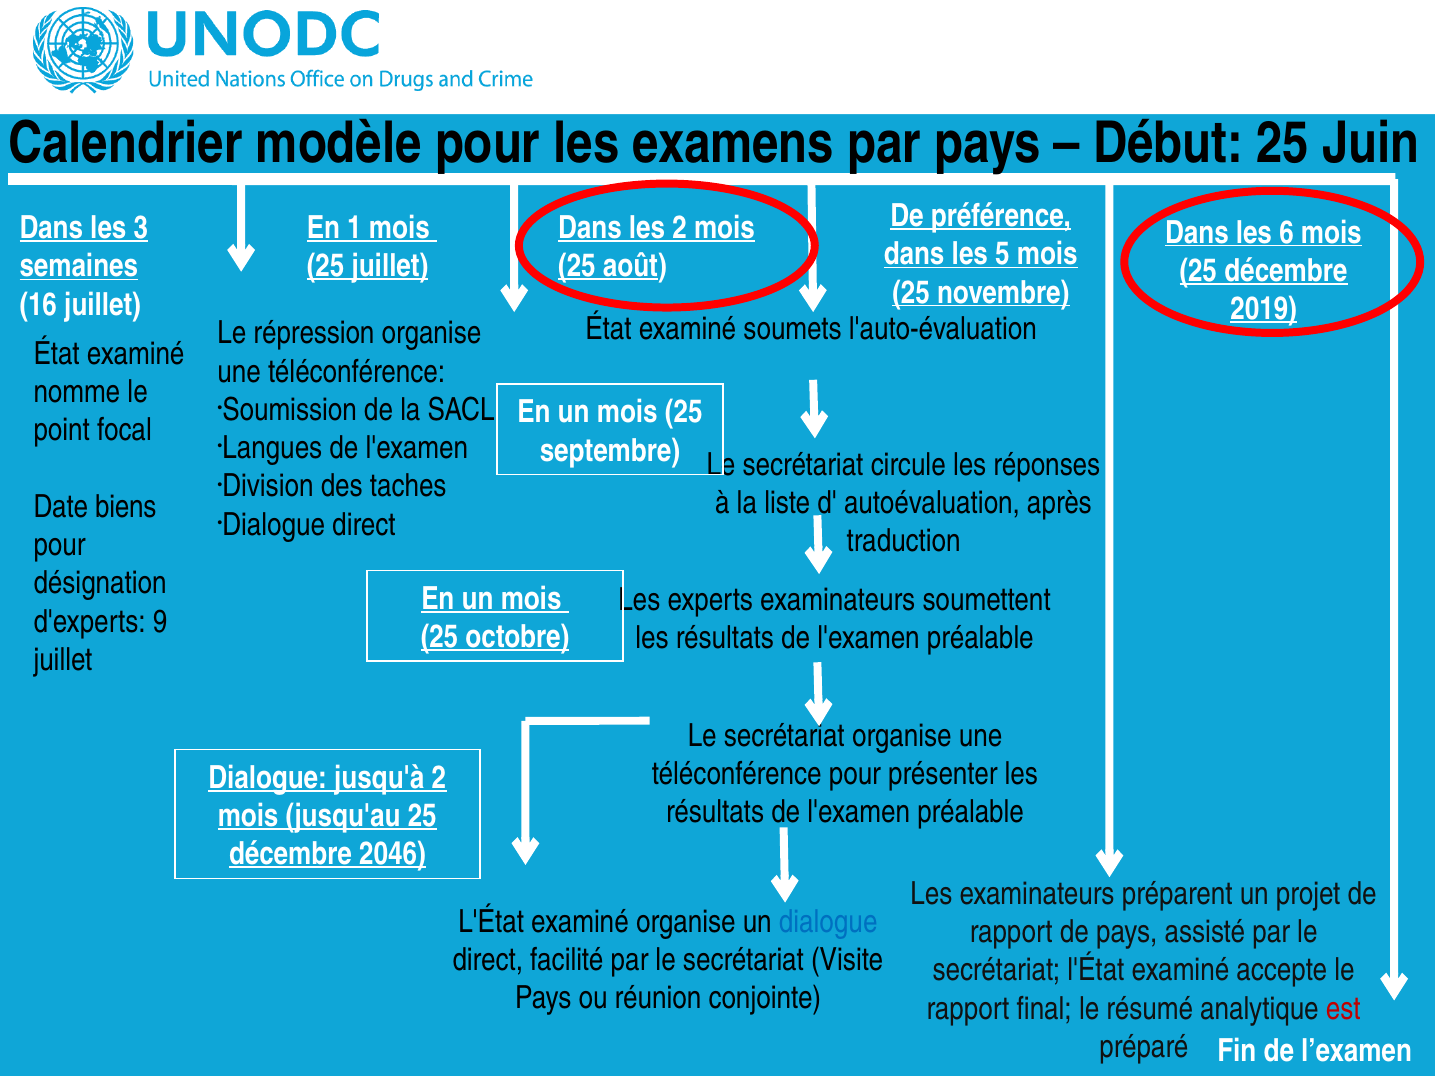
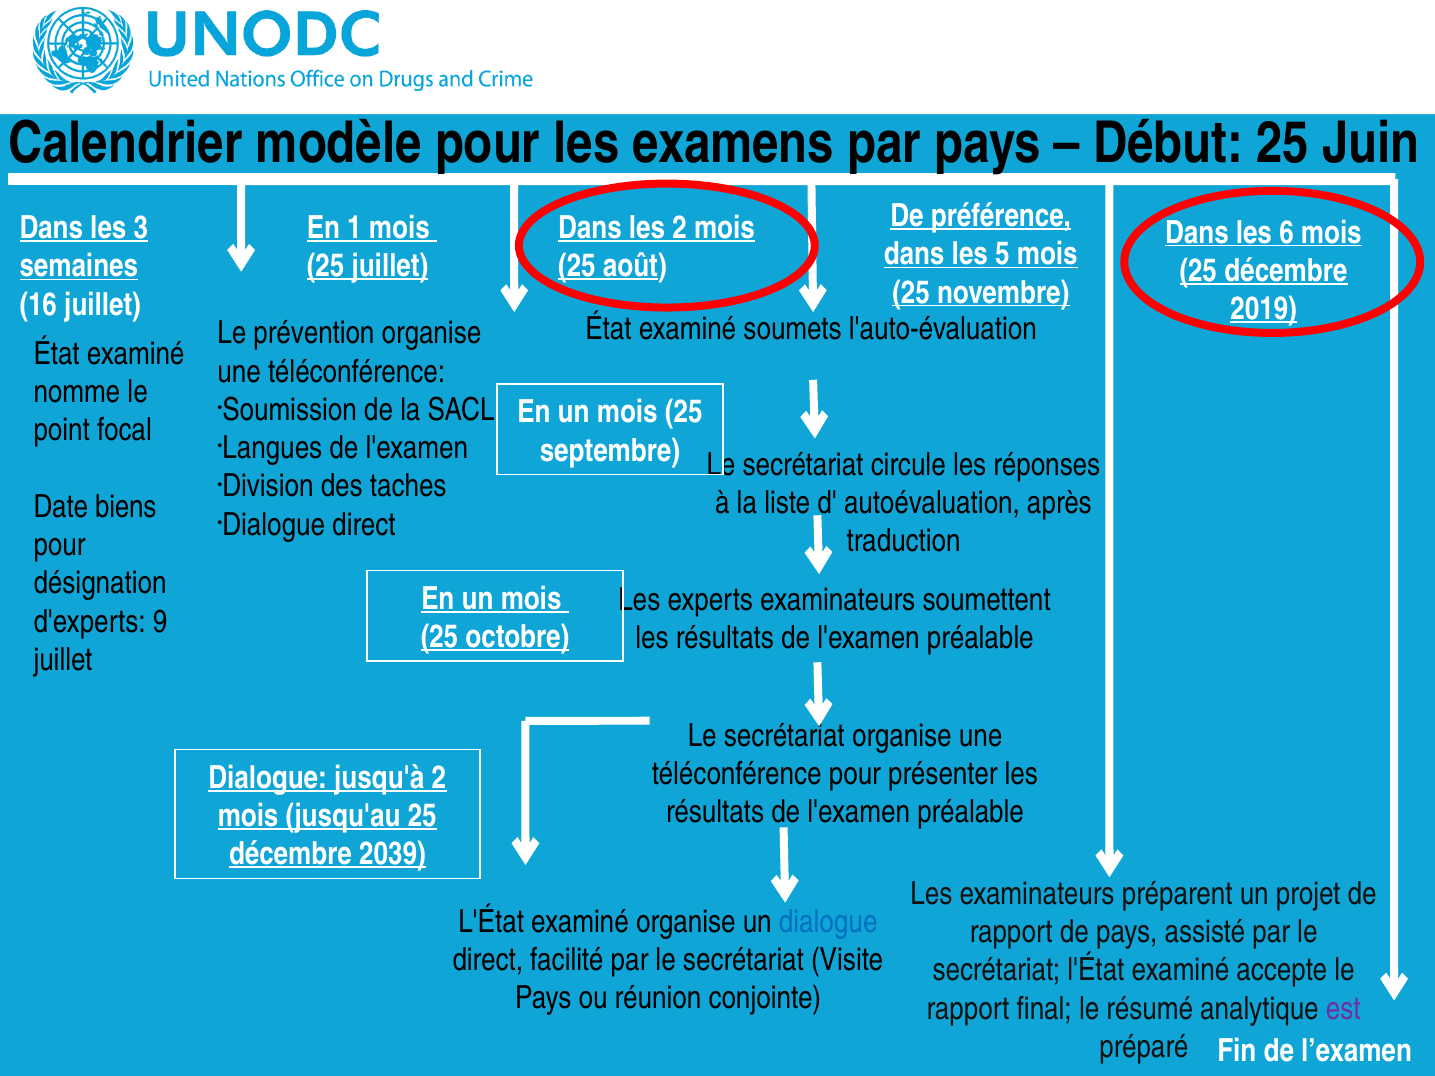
répression: répression -> prévention
2046: 2046 -> 2039
est colour: red -> purple
